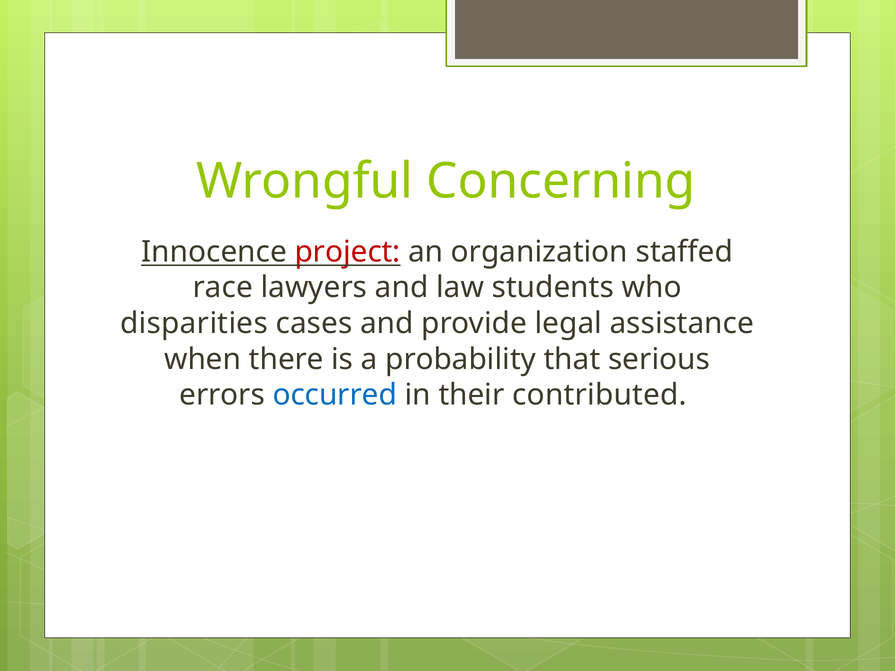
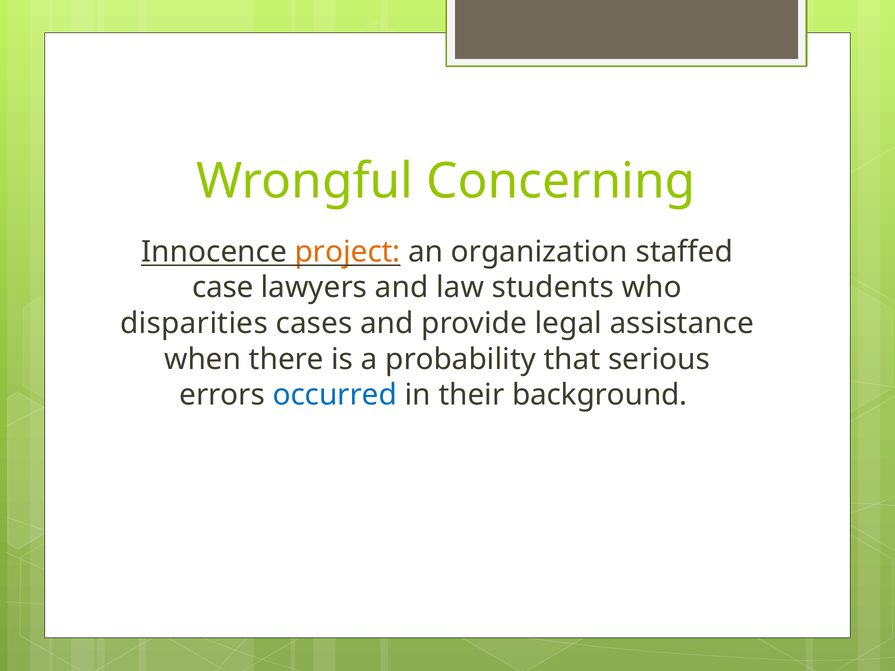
project colour: red -> orange
race: race -> case
contributed: contributed -> background
